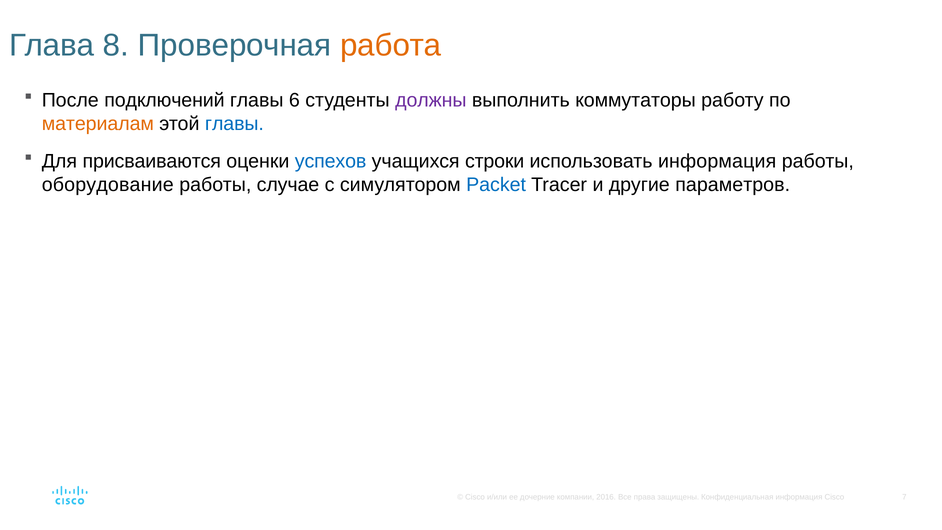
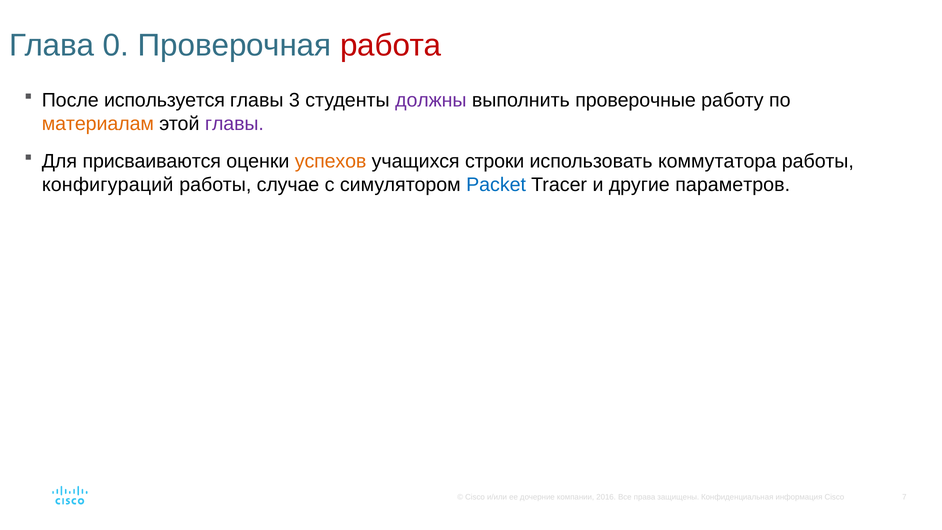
8: 8 -> 0
работа colour: orange -> red
подключений: подключений -> используется
6: 6 -> 3
коммутаторы: коммутаторы -> проверочные
главы at (234, 124) colour: blue -> purple
успехов colour: blue -> orange
использовать информация: информация -> коммутатора
оборудование: оборудование -> конфигураций
